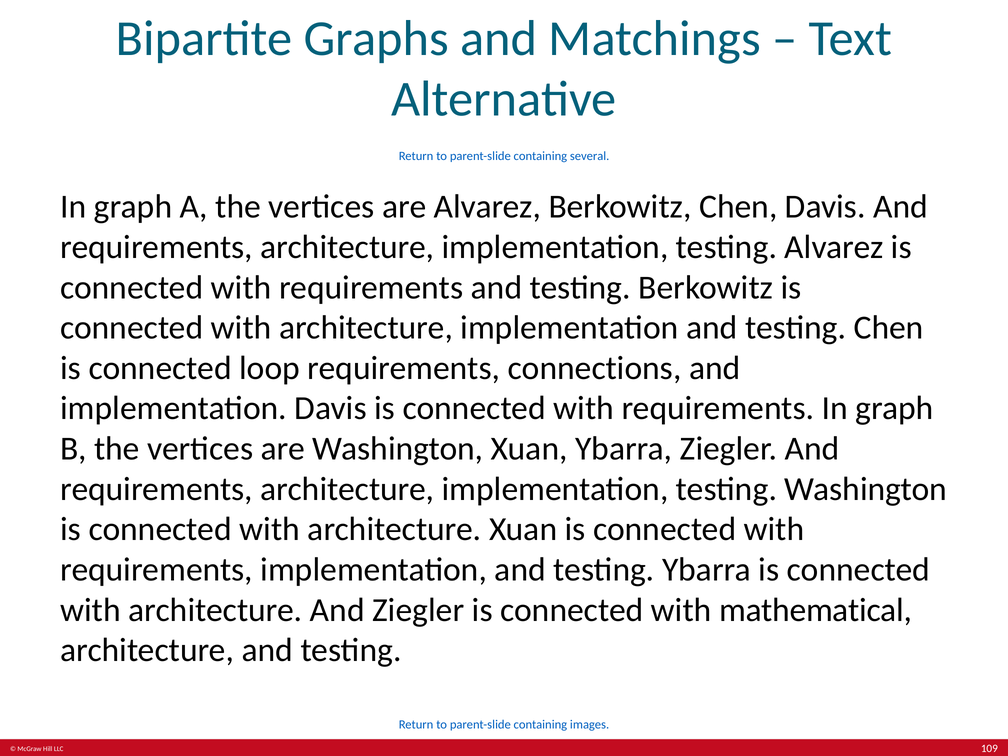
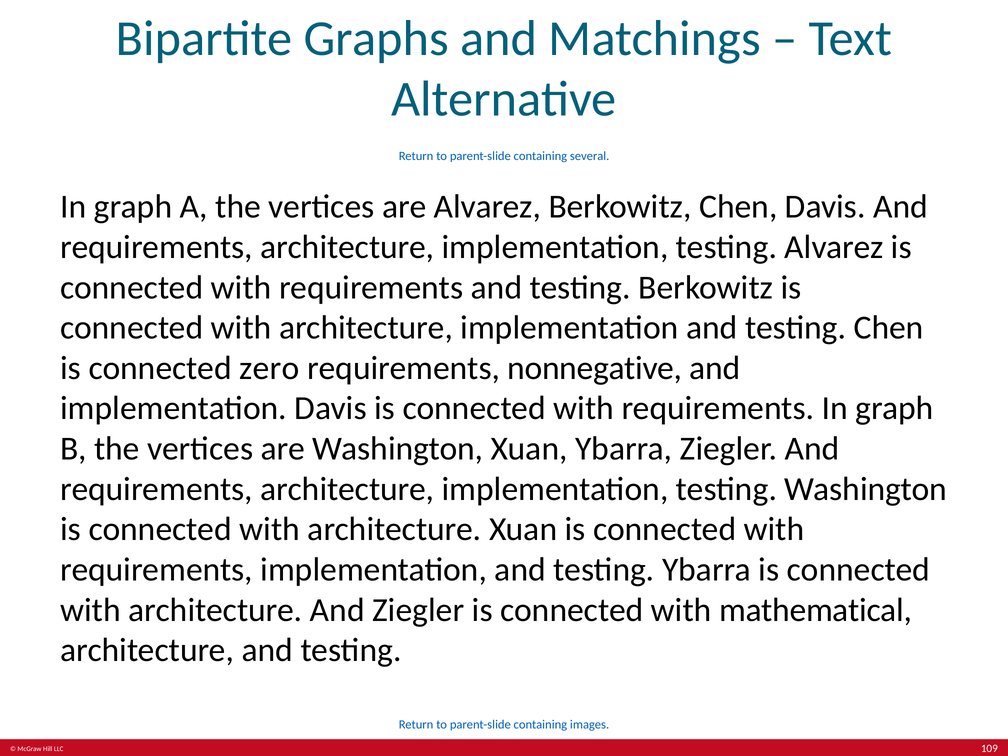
loop: loop -> zero
connections: connections -> nonnegative
